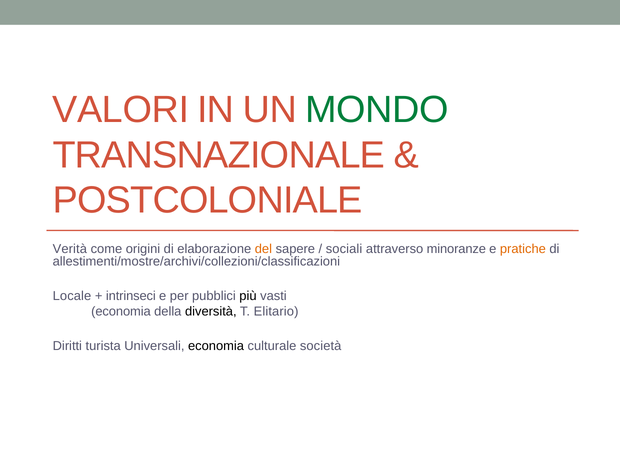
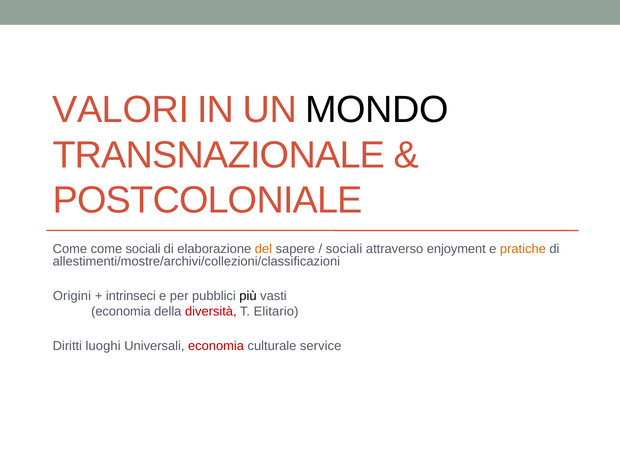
MONDO colour: green -> black
Verità at (70, 249): Verità -> Come
come origini: origini -> sociali
minoranze: minoranze -> enjoyment
Locale: Locale -> Origini
diversità colour: black -> red
turista: turista -> luoghi
economia at (216, 346) colour: black -> red
società: società -> service
